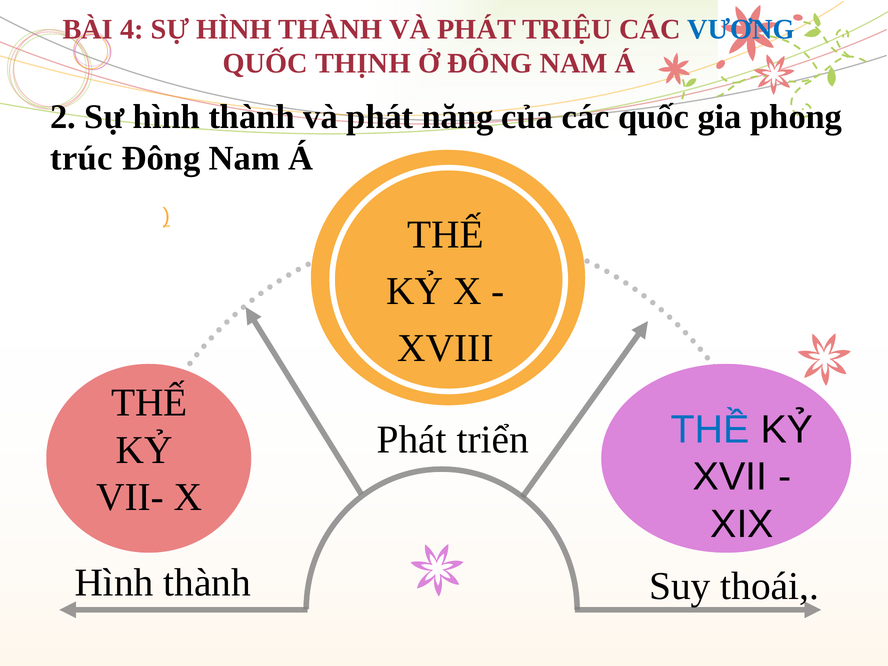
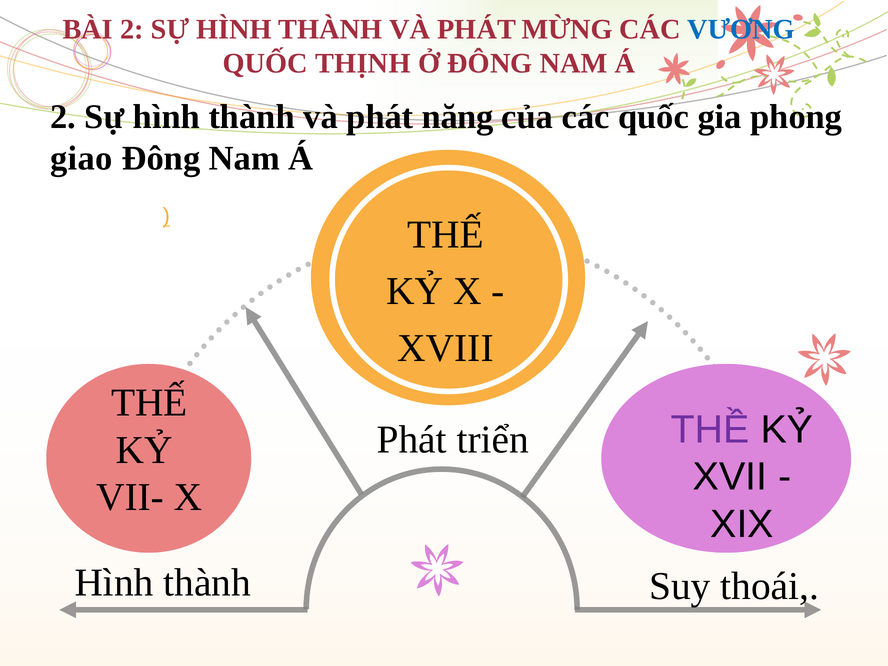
BÀI 4: 4 -> 2
TRIỆU: TRIỆU -> MỪNG
trúc: trúc -> giao
THỀ colour: blue -> purple
